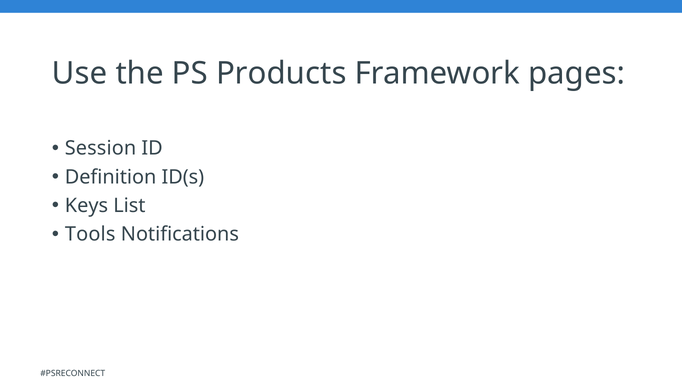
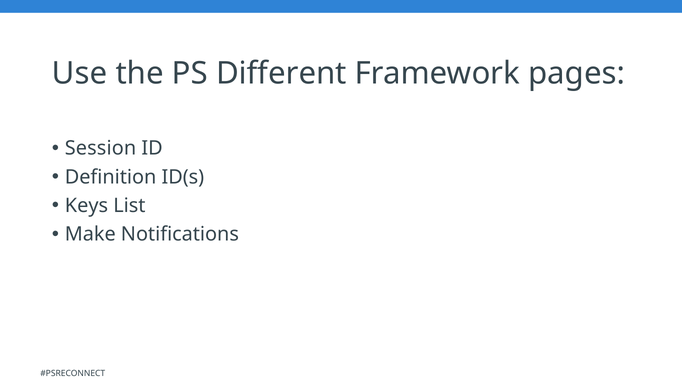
Products: Products -> Different
Tools: Tools -> Make
